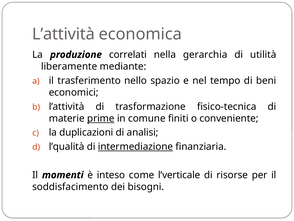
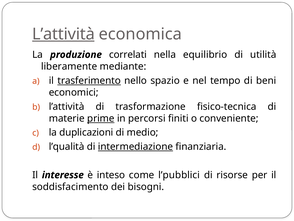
L’attività at (63, 34) underline: none -> present
gerarchia: gerarchia -> equilibrio
trasferimento underline: none -> present
comune: comune -> percorsi
analisi: analisi -> medio
momenti: momenti -> interesse
l’verticale: l’verticale -> l’pubblici
